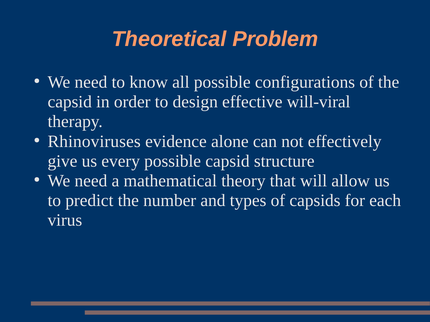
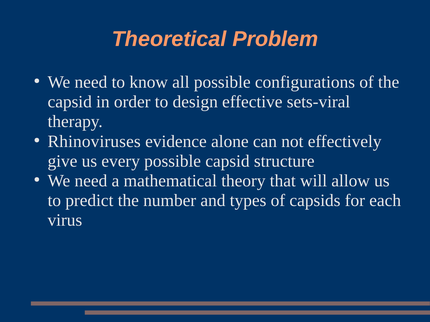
will-viral: will-viral -> sets-viral
